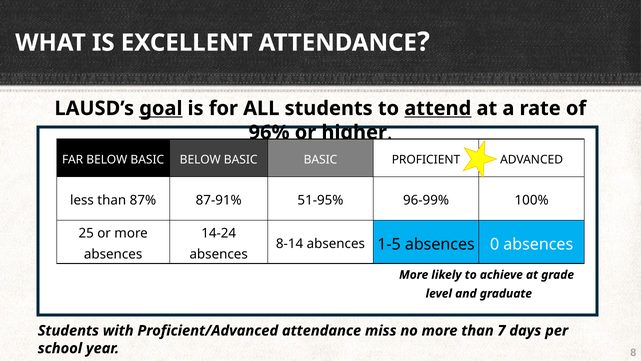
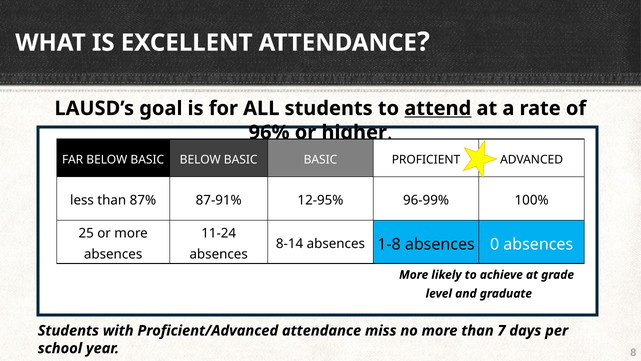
goal underline: present -> none
51-95%: 51-95% -> 12-95%
14-24: 14-24 -> 11-24
1-5: 1-5 -> 1-8
